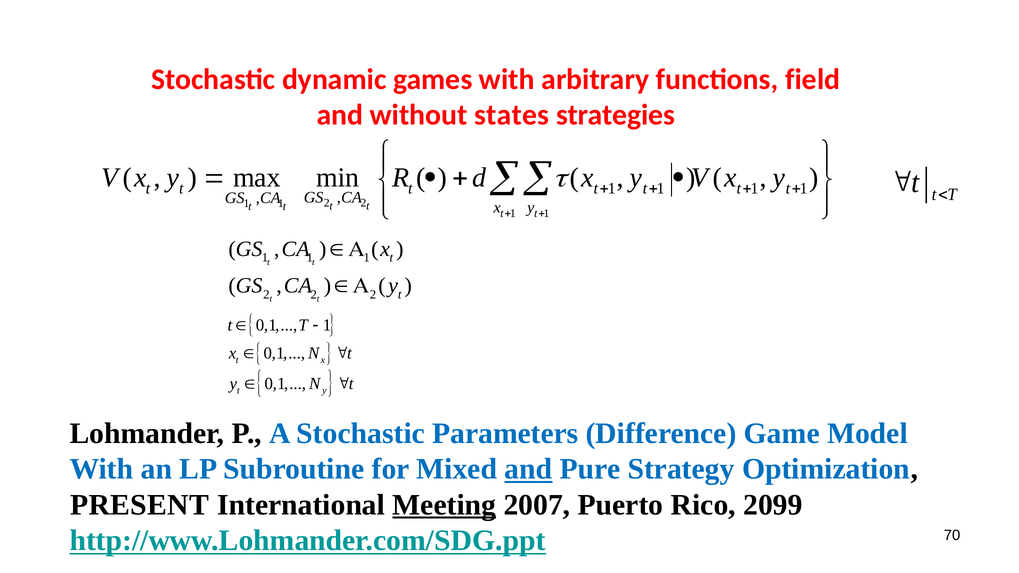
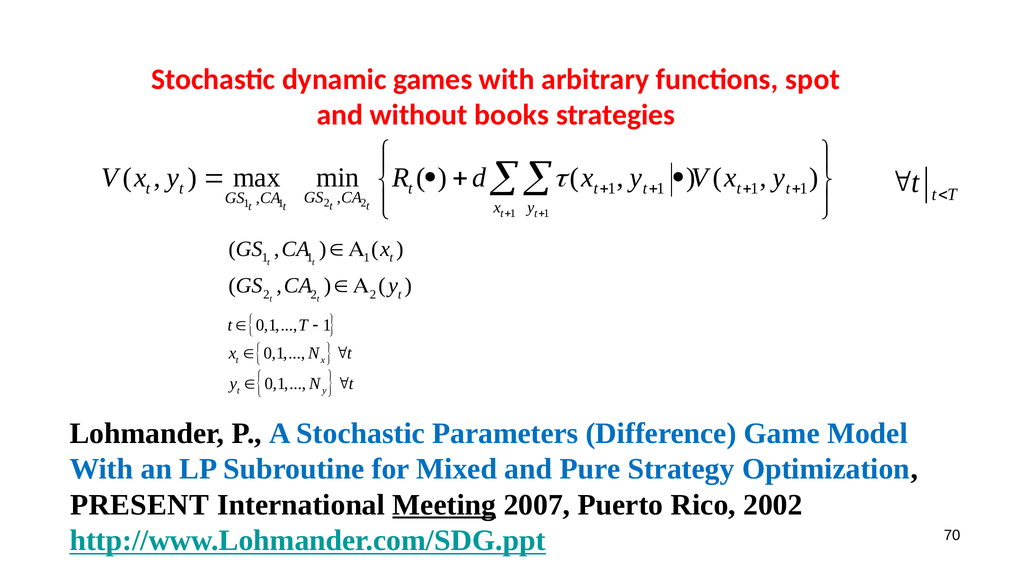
field: field -> spot
states: states -> books
and at (528, 469) underline: present -> none
2099: 2099 -> 2002
